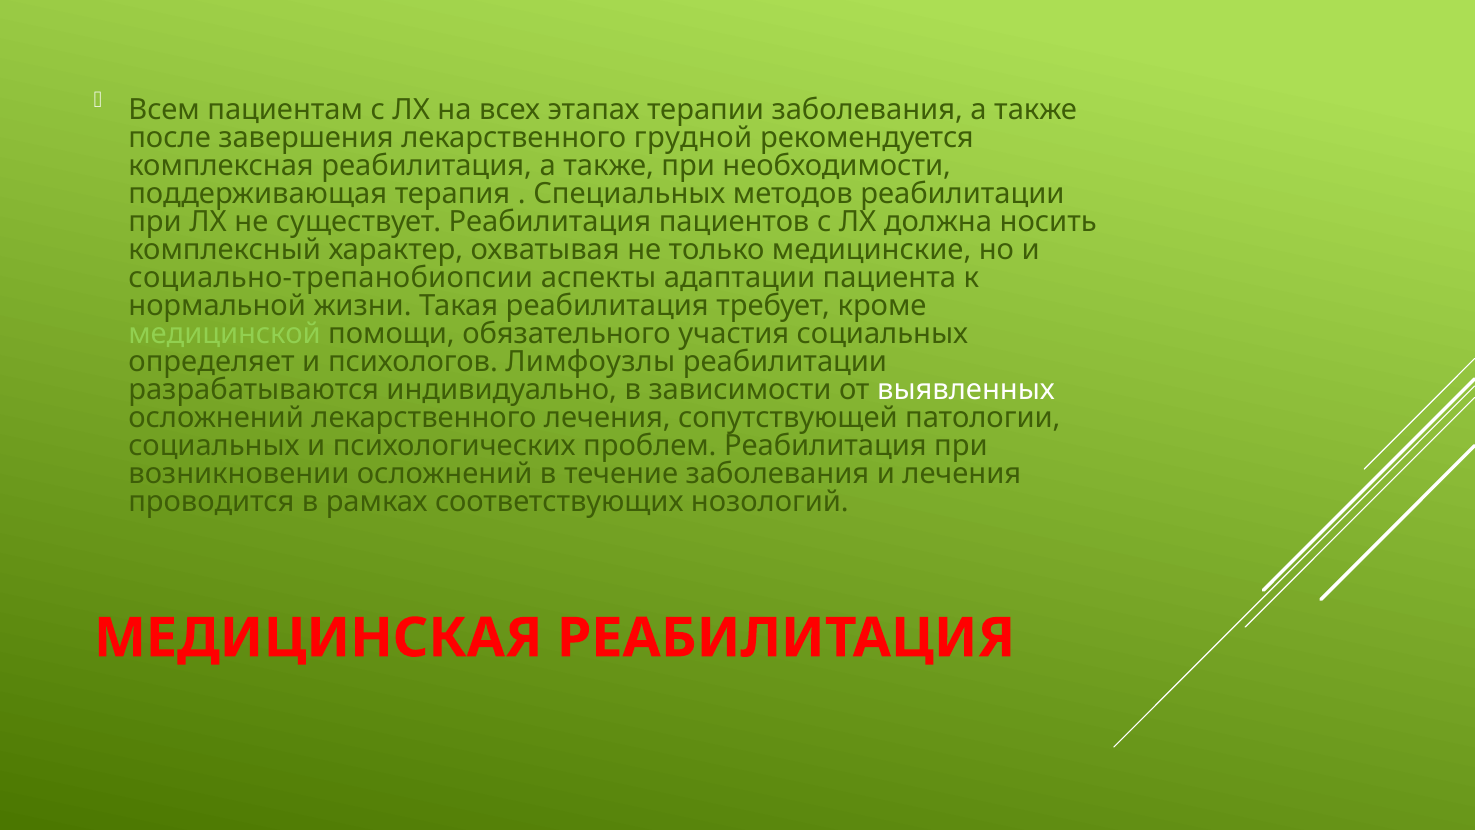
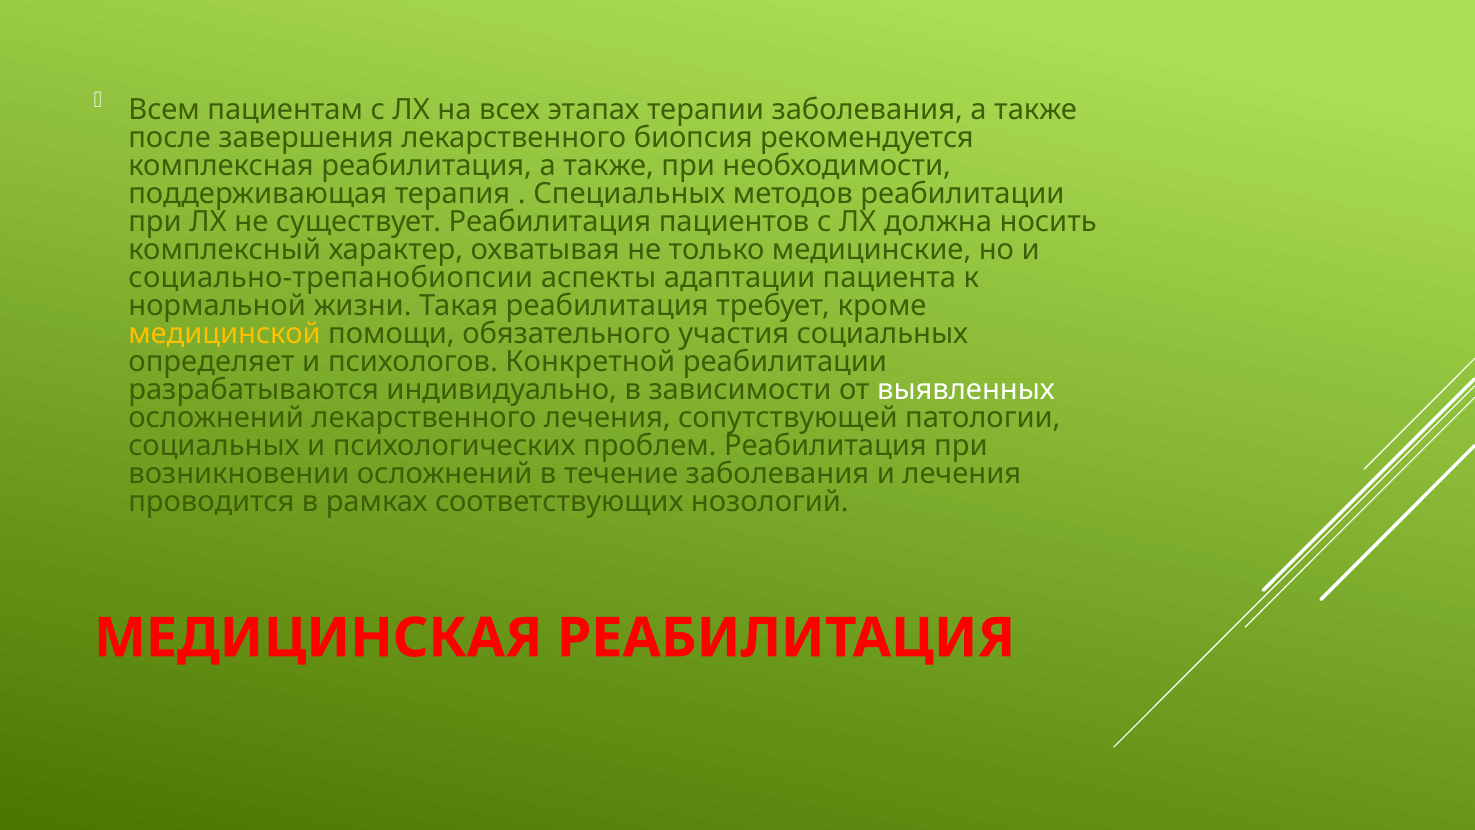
грудной: грудной -> биопсия
медицинской colour: light green -> yellow
Лимфоузлы: Лимфоузлы -> Конкретной
